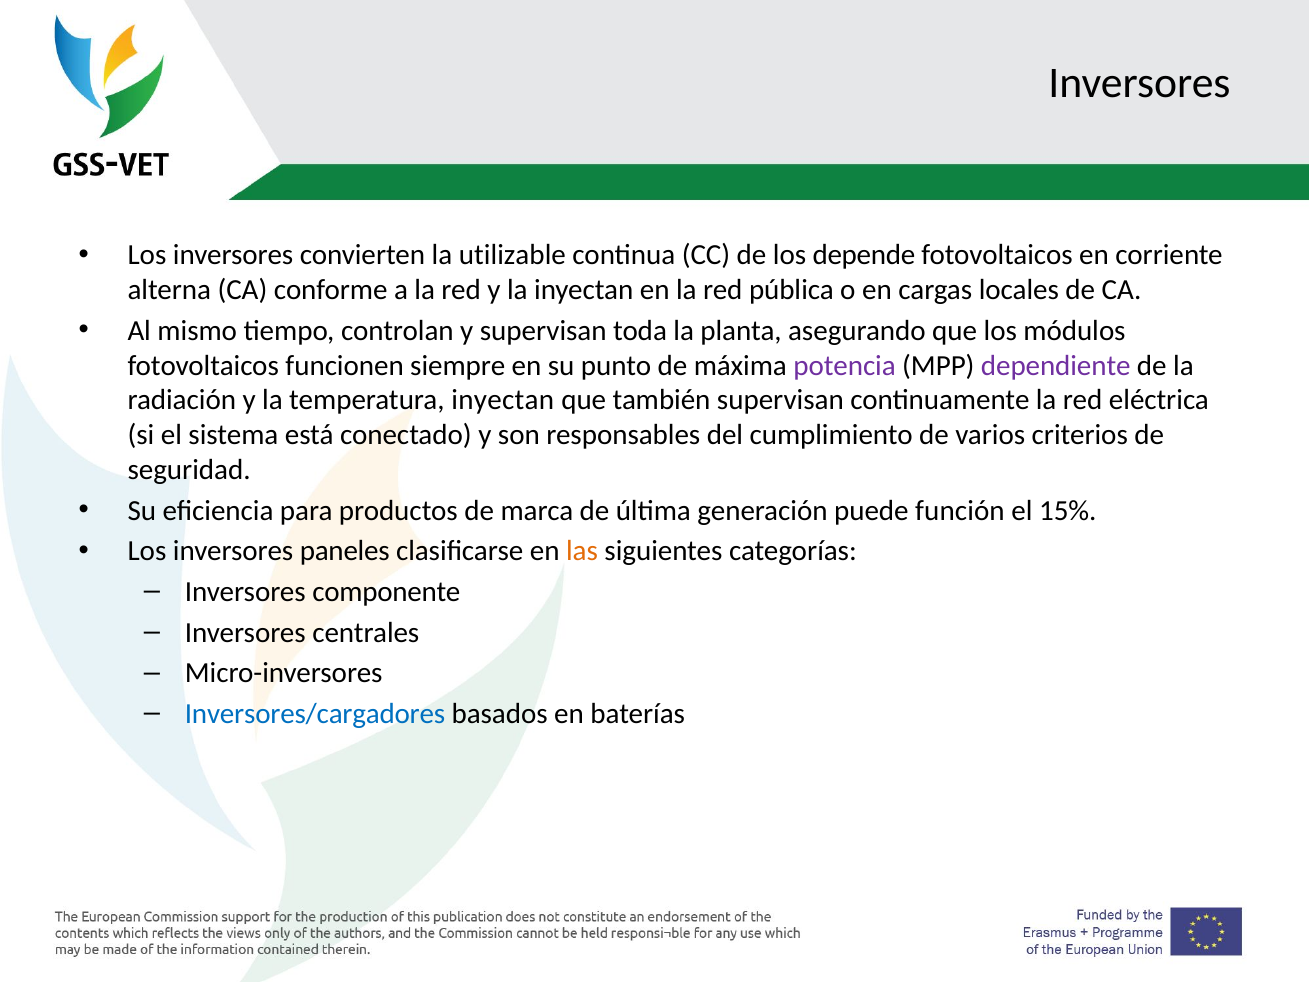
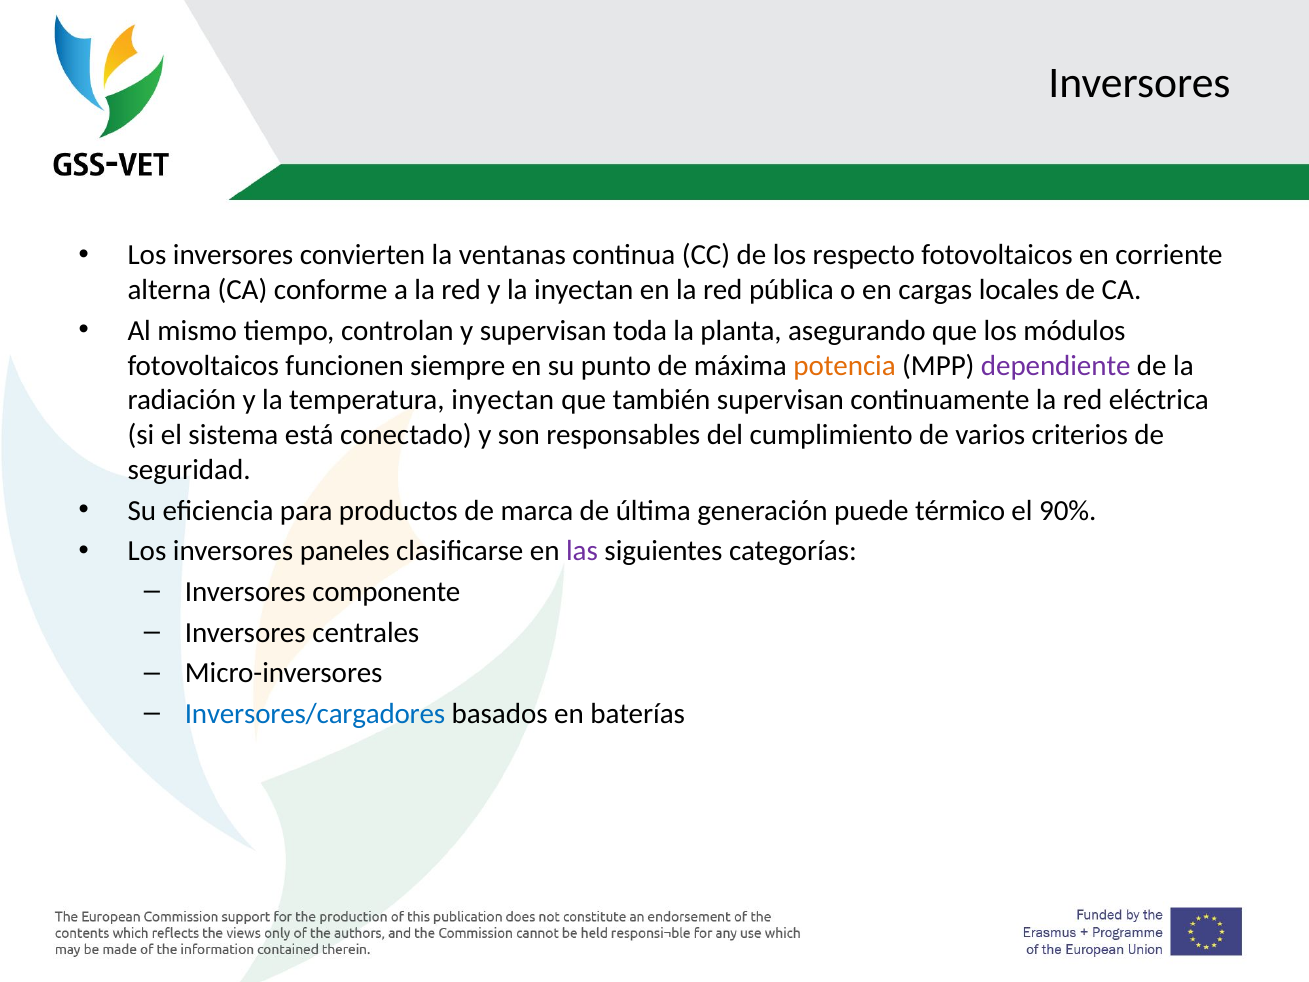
utilizable: utilizable -> ventanas
depende: depende -> respecto
potencia colour: purple -> orange
función: función -> térmico
15%: 15% -> 90%
las colour: orange -> purple
